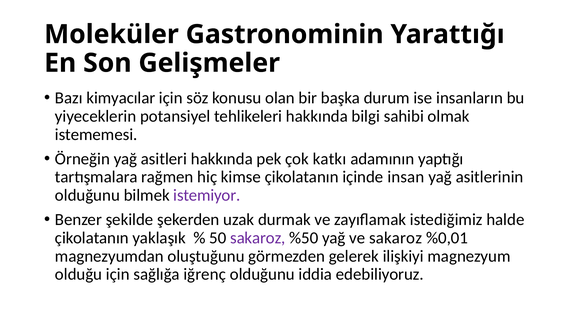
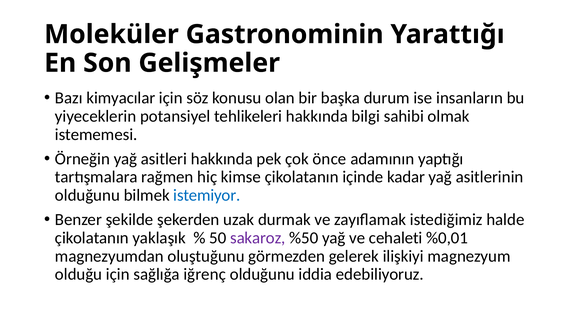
katkı: katkı -> önce
insan: insan -> kadar
istemiyor colour: purple -> blue
ve sakaroz: sakaroz -> cehaleti
